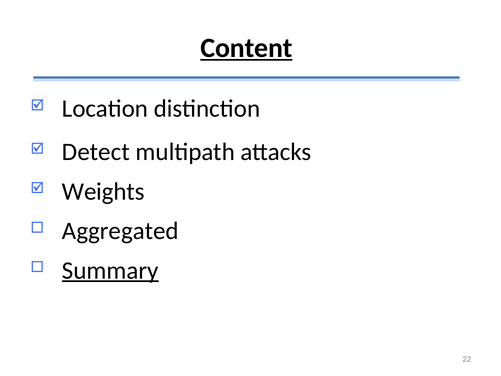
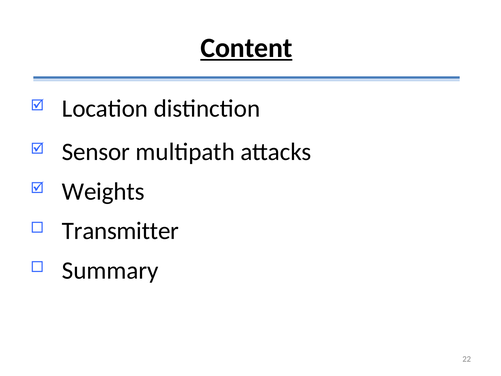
Detect: Detect -> Sensor
Aggregated: Aggregated -> Transmitter
Summary underline: present -> none
